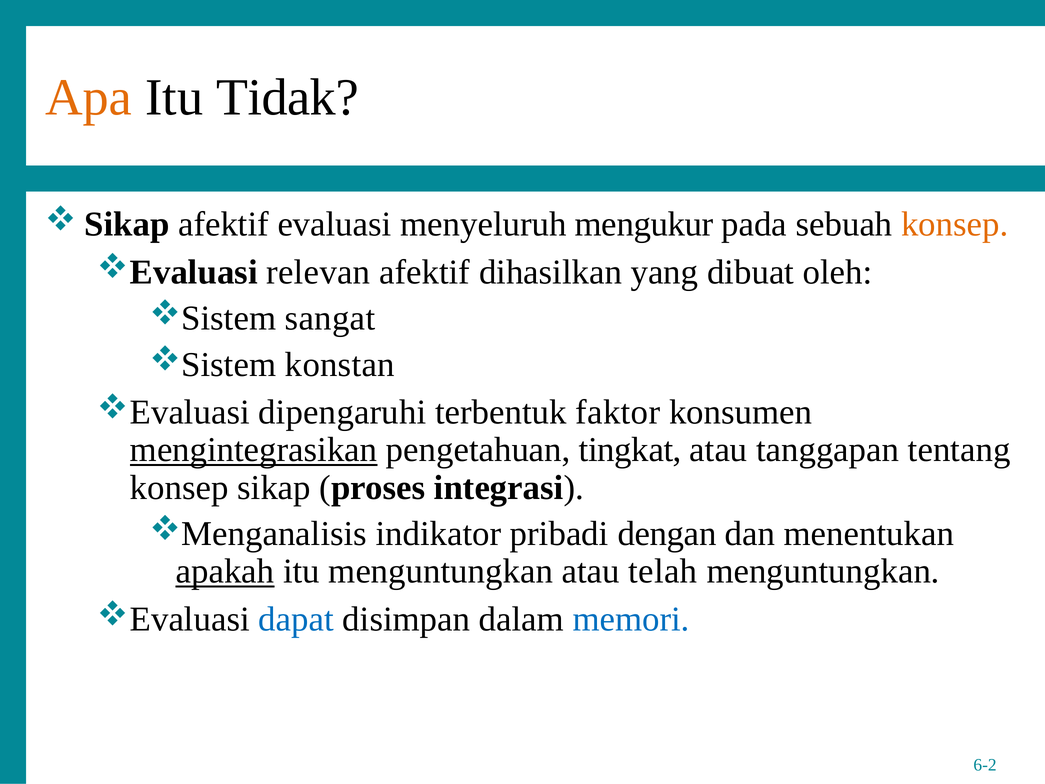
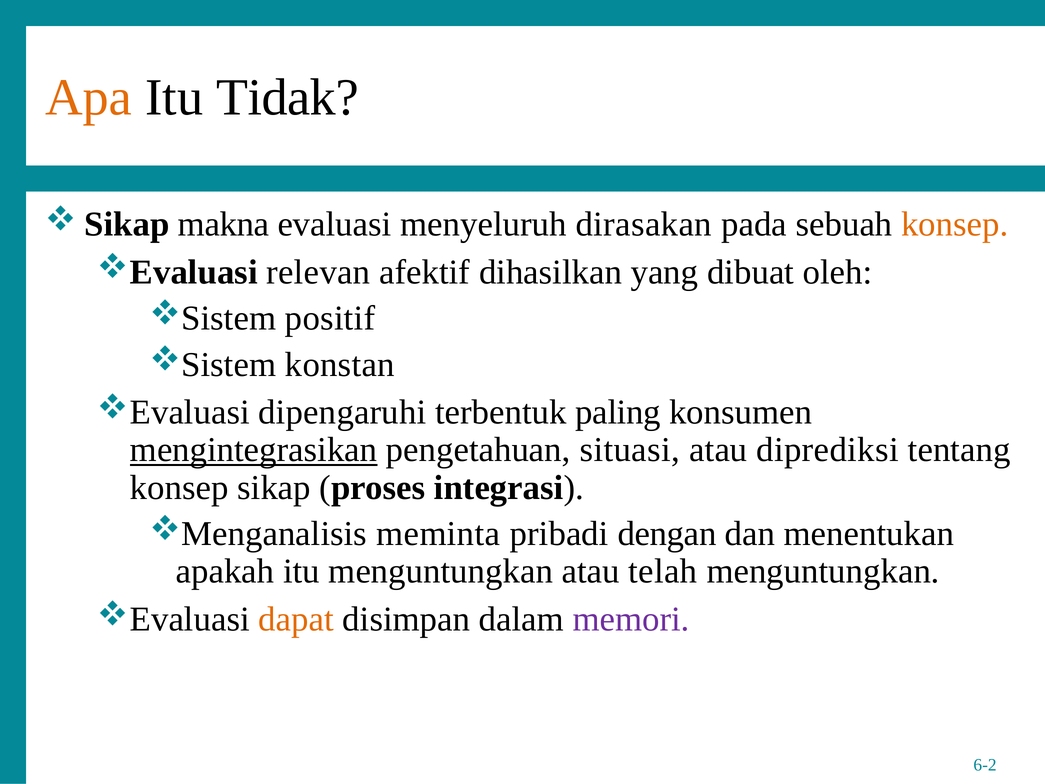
afektif at (223, 224): afektif -> makna
mengukur: mengukur -> dirasakan
sangat: sangat -> positif
faktor: faktor -> paling
tingkat: tingkat -> situasi
tanggapan: tanggapan -> diprediksi
indikator: indikator -> meminta
apakah underline: present -> none
dapat colour: blue -> orange
memori colour: blue -> purple
